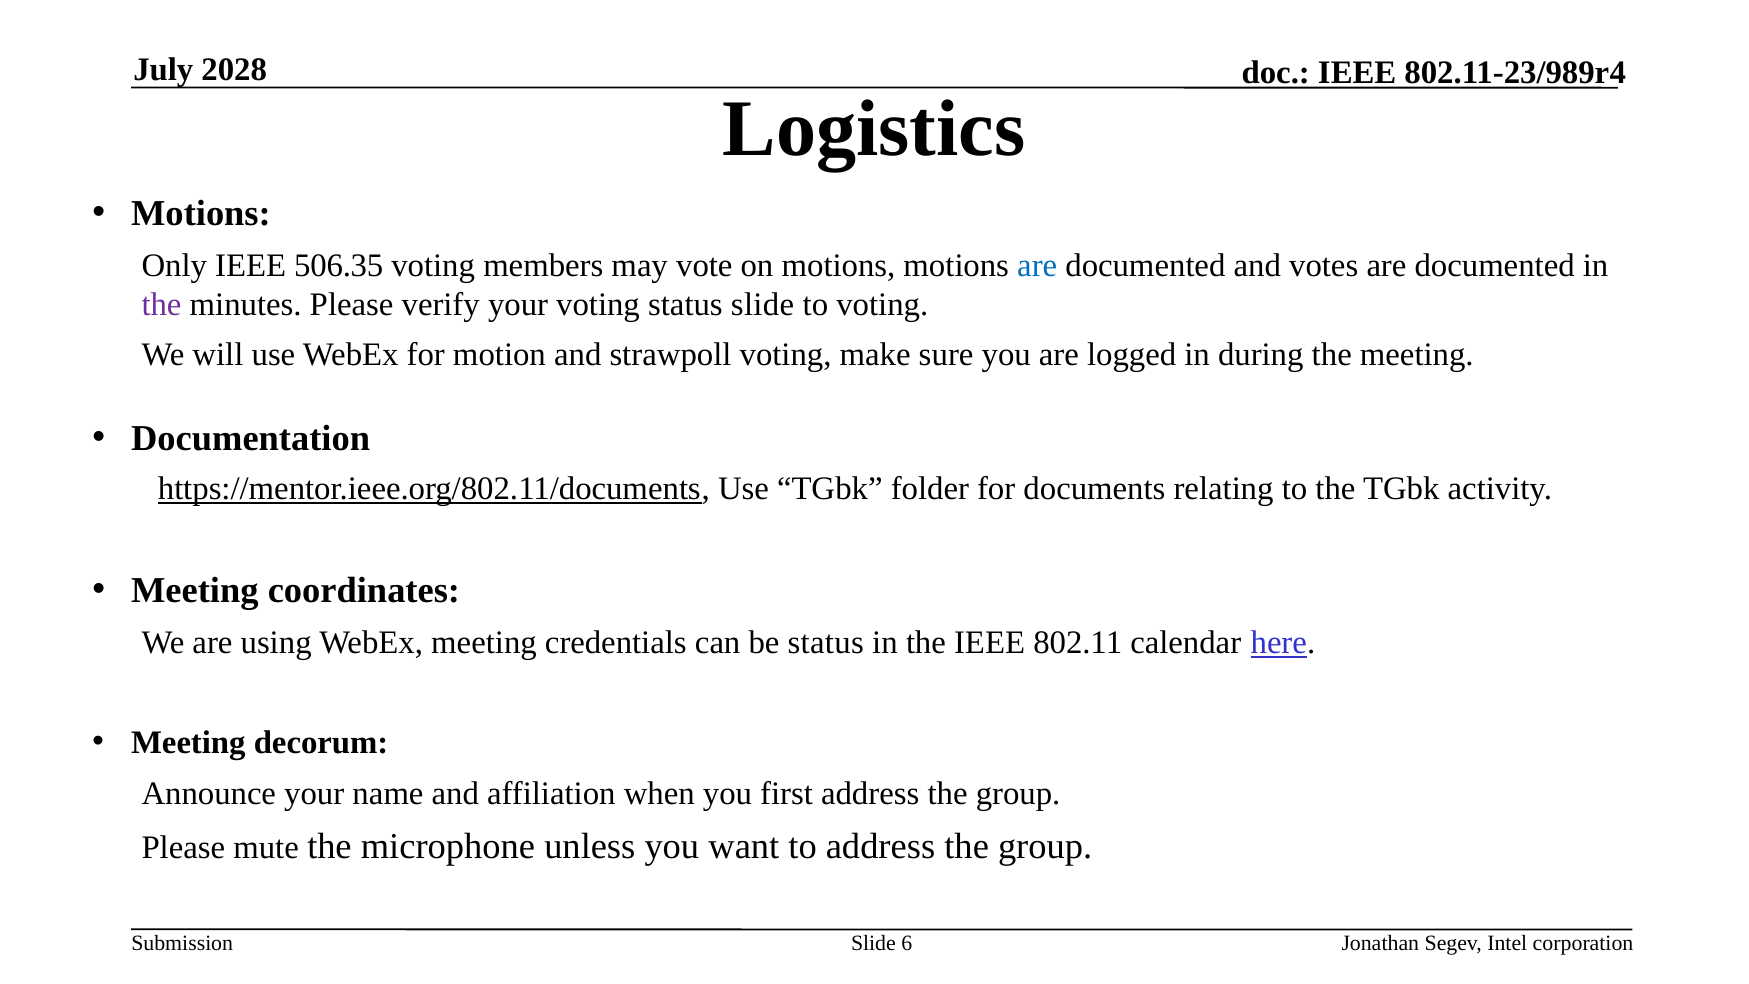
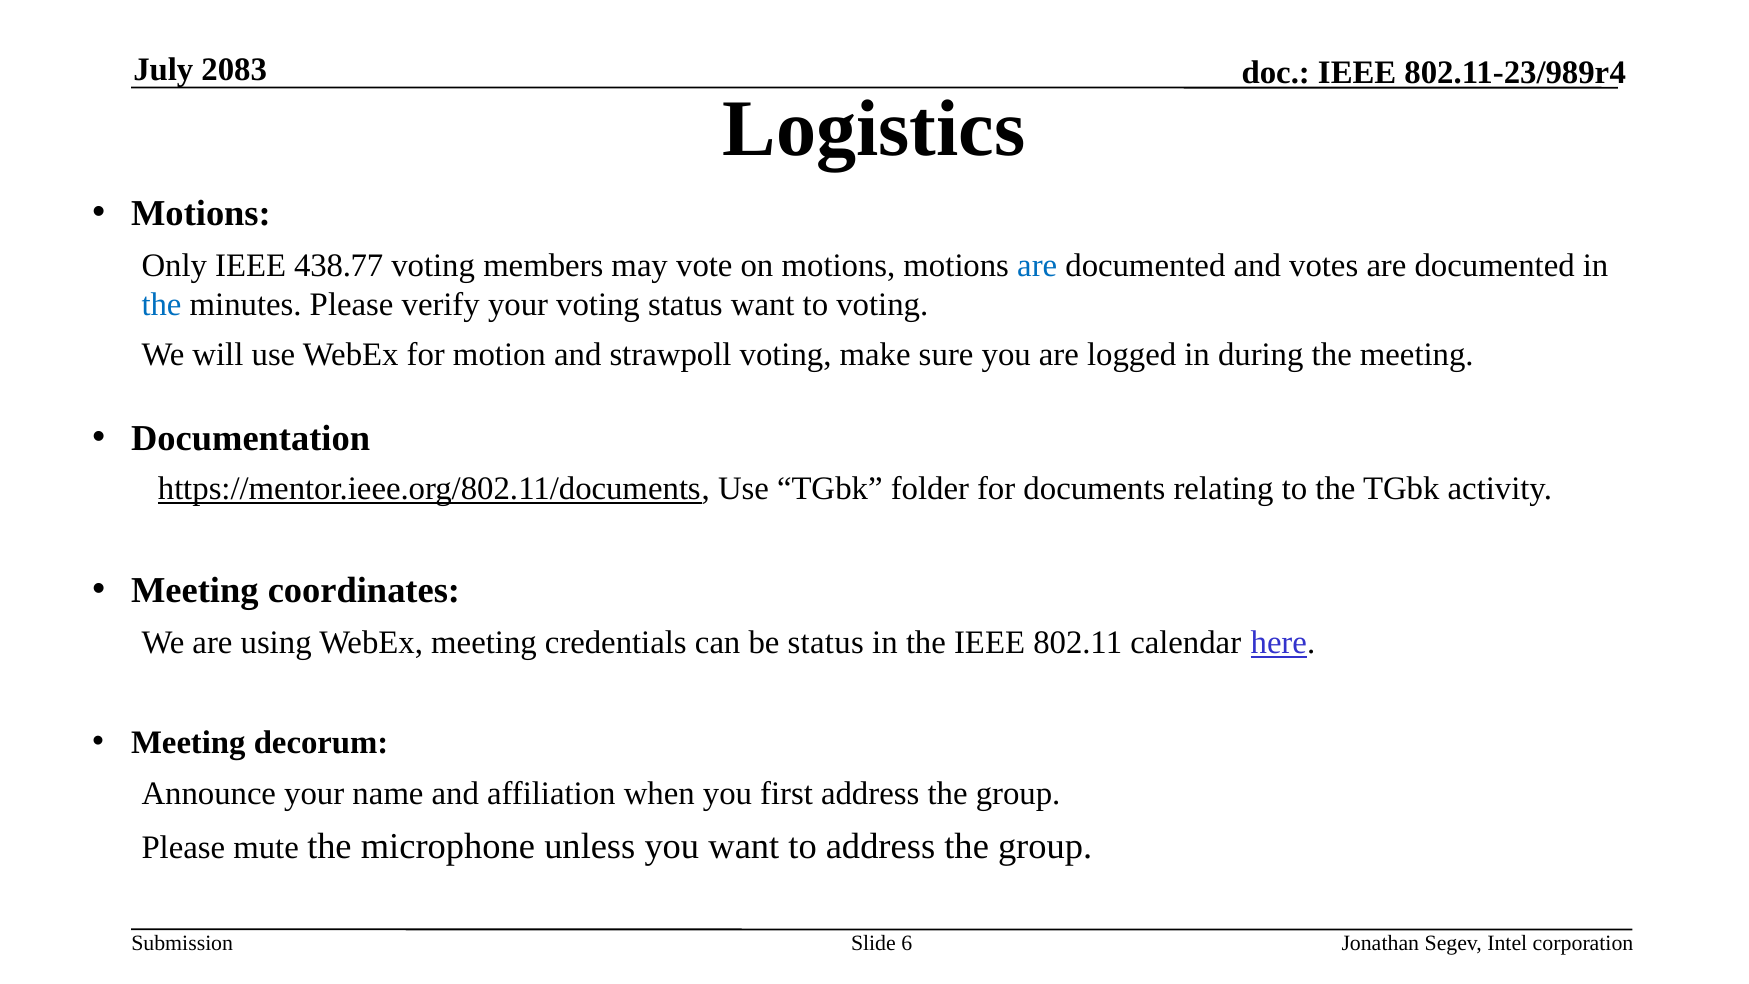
2028: 2028 -> 2083
506.35: 506.35 -> 438.77
the at (162, 305) colour: purple -> blue
status slide: slide -> want
